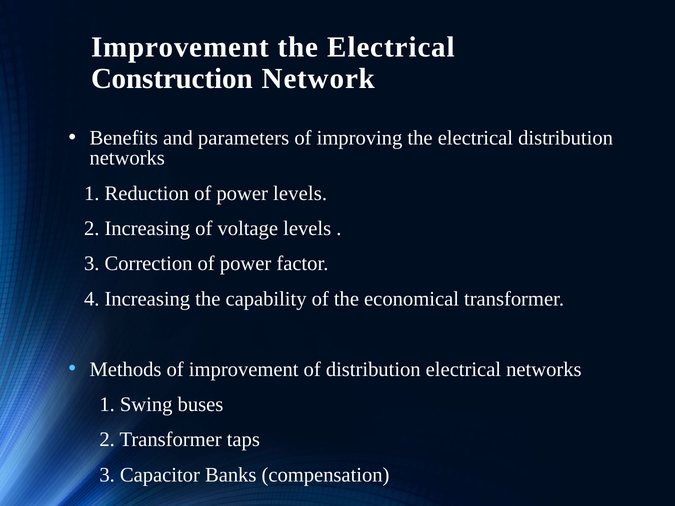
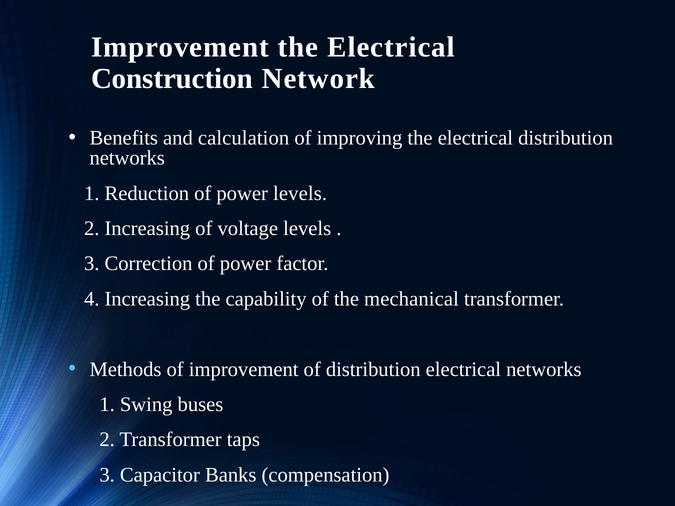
parameters: parameters -> calculation
economical: economical -> mechanical
